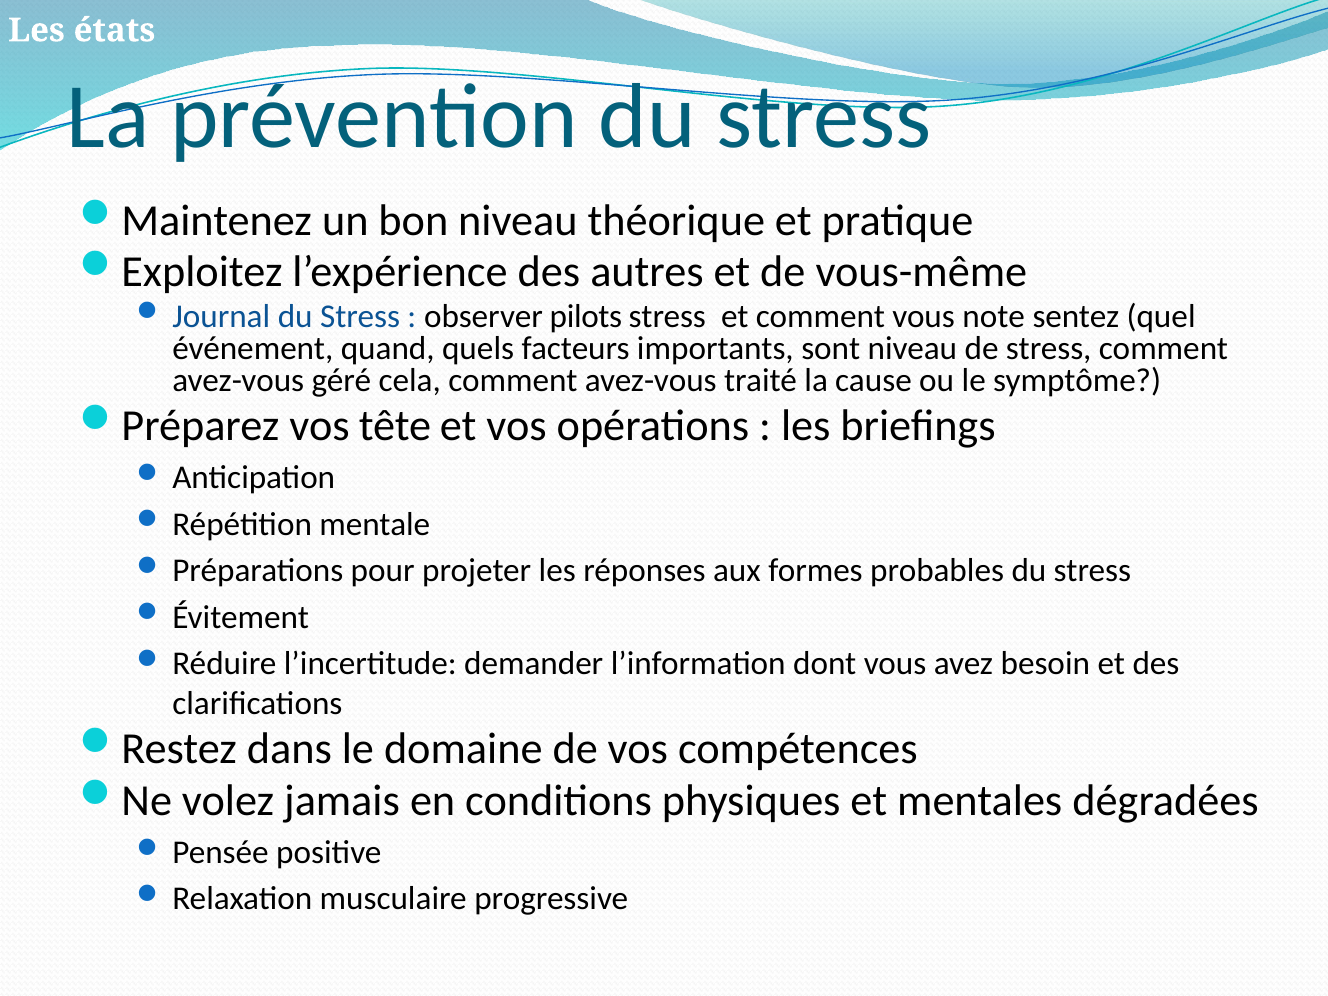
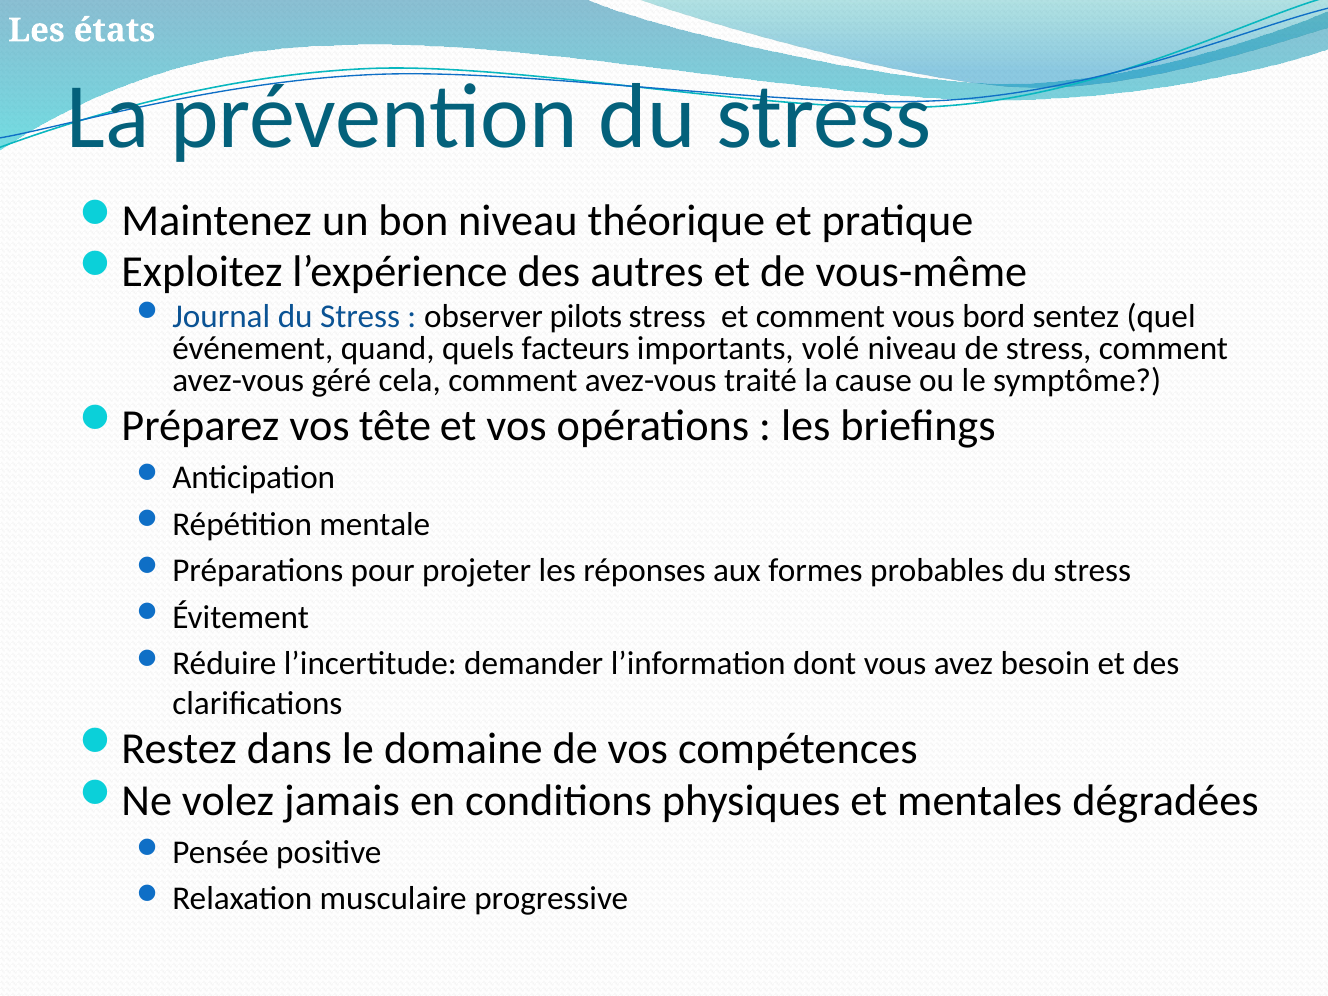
note: note -> bord
sont: sont -> volé
